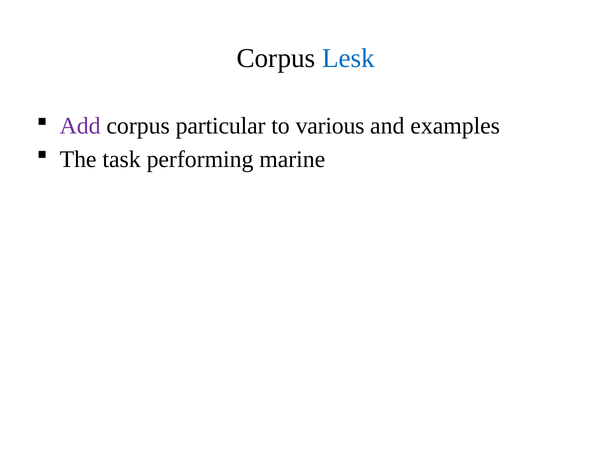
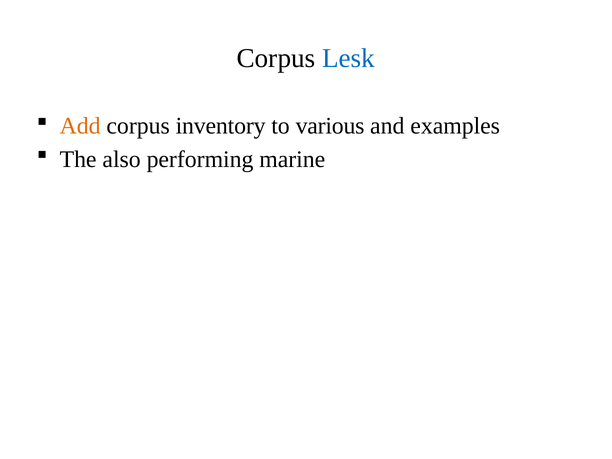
Add colour: purple -> orange
particular: particular -> inventory
task: task -> also
